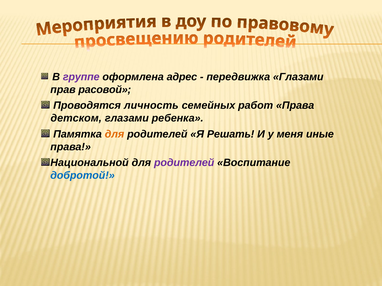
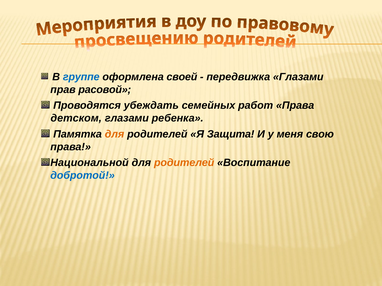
группе colour: purple -> blue
адрес: адрес -> своей
личность: личность -> убеждать
Решать: Решать -> Защита
иные: иные -> свою
родителей at (184, 163) colour: purple -> orange
